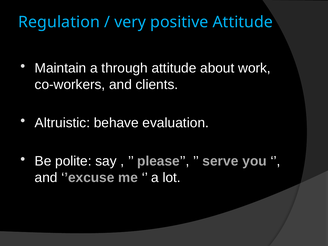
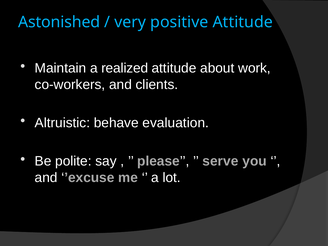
Regulation: Regulation -> Astonished
through: through -> realized
